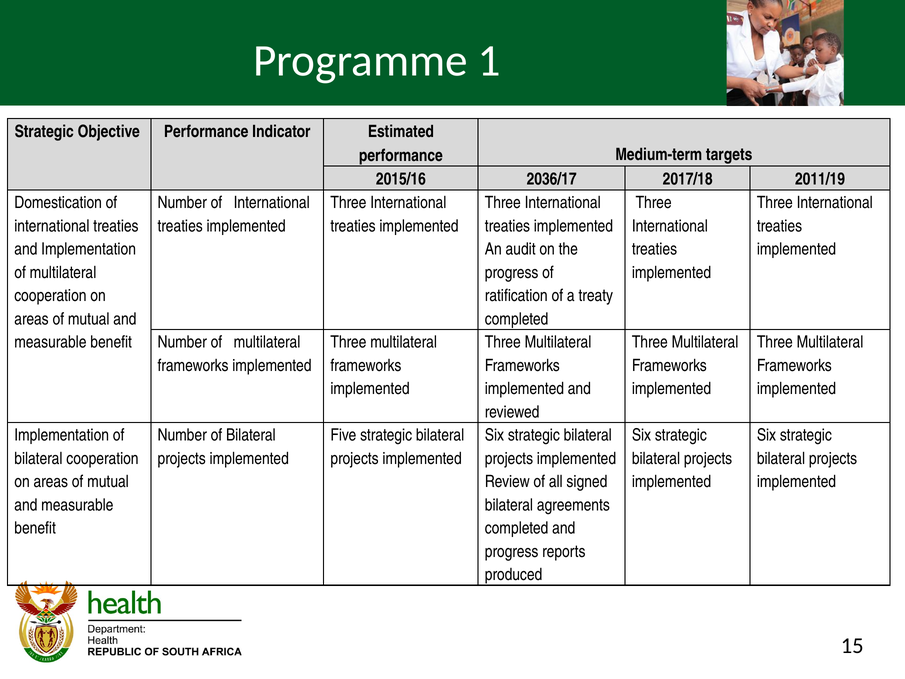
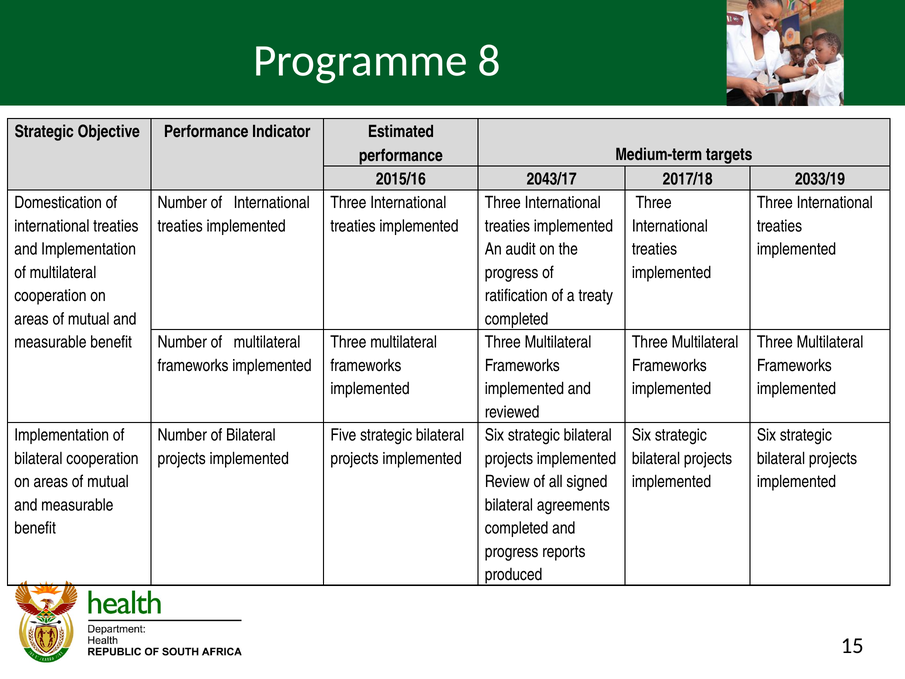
1: 1 -> 8
2036/17: 2036/17 -> 2043/17
2011/19: 2011/19 -> 2033/19
